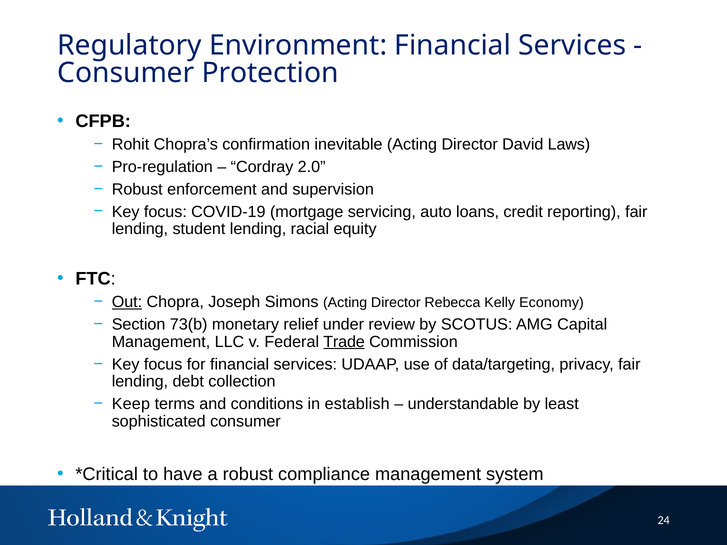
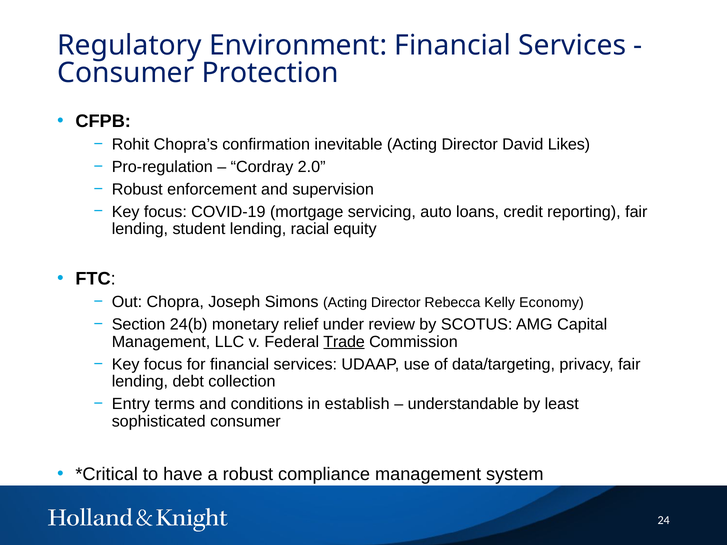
Laws: Laws -> Likes
Out underline: present -> none
73(b: 73(b -> 24(b
Keep: Keep -> Entry
